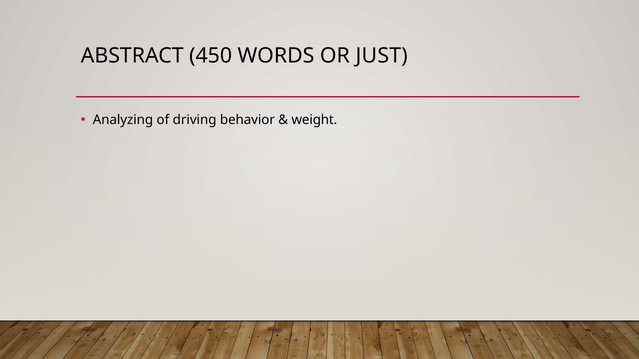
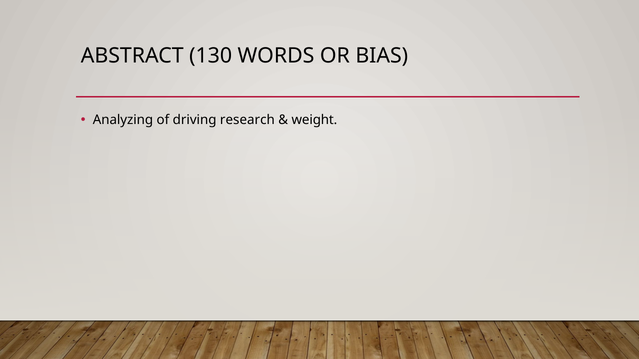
450: 450 -> 130
JUST: JUST -> BIAS
behavior: behavior -> research
